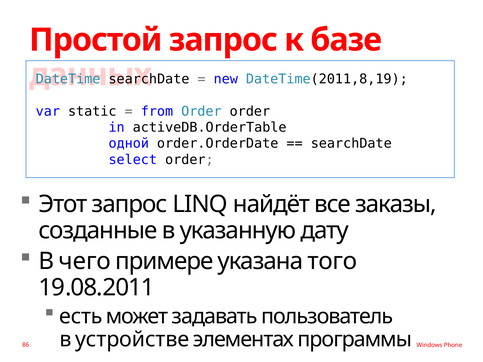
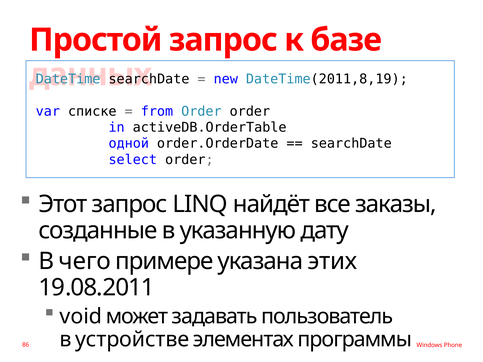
static: static -> списке
того: того -> этих
есть: есть -> void
